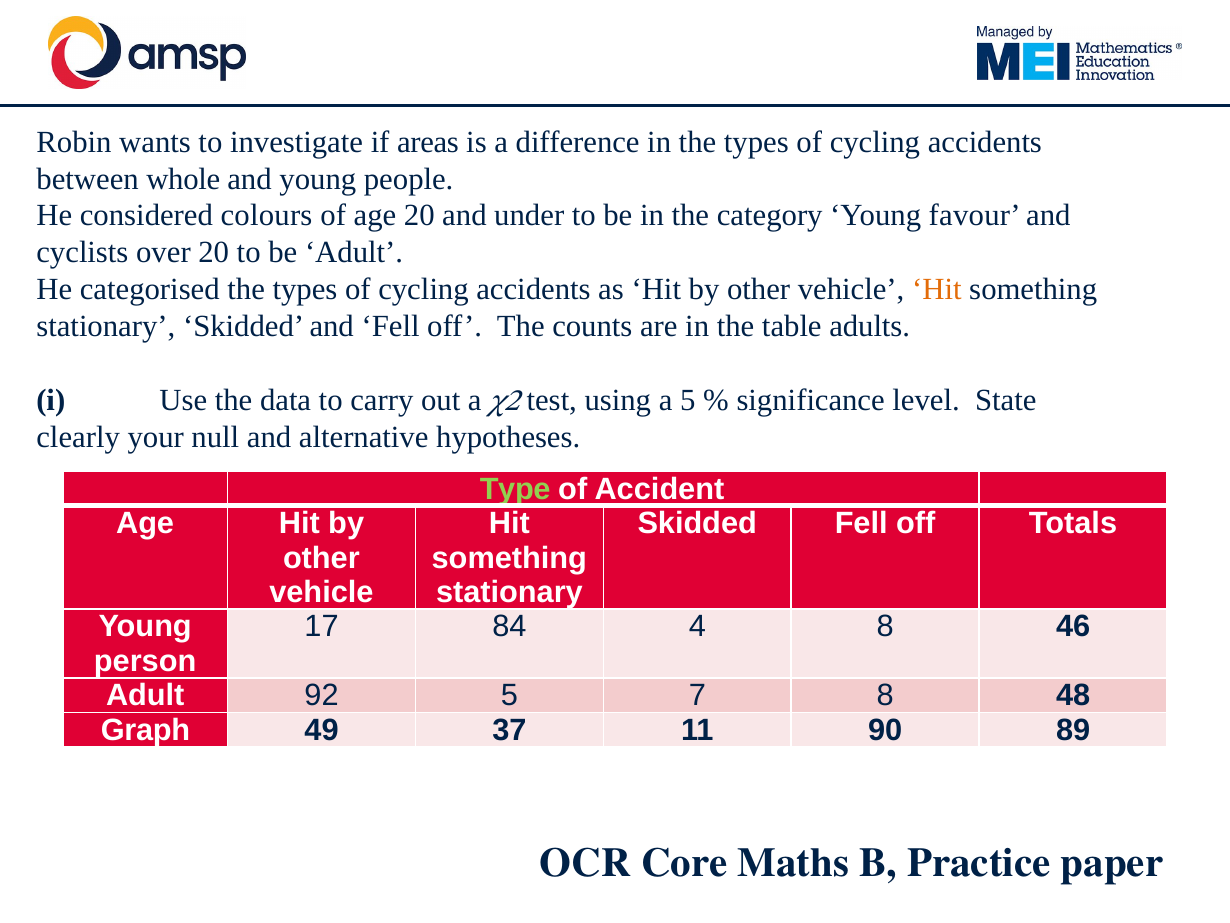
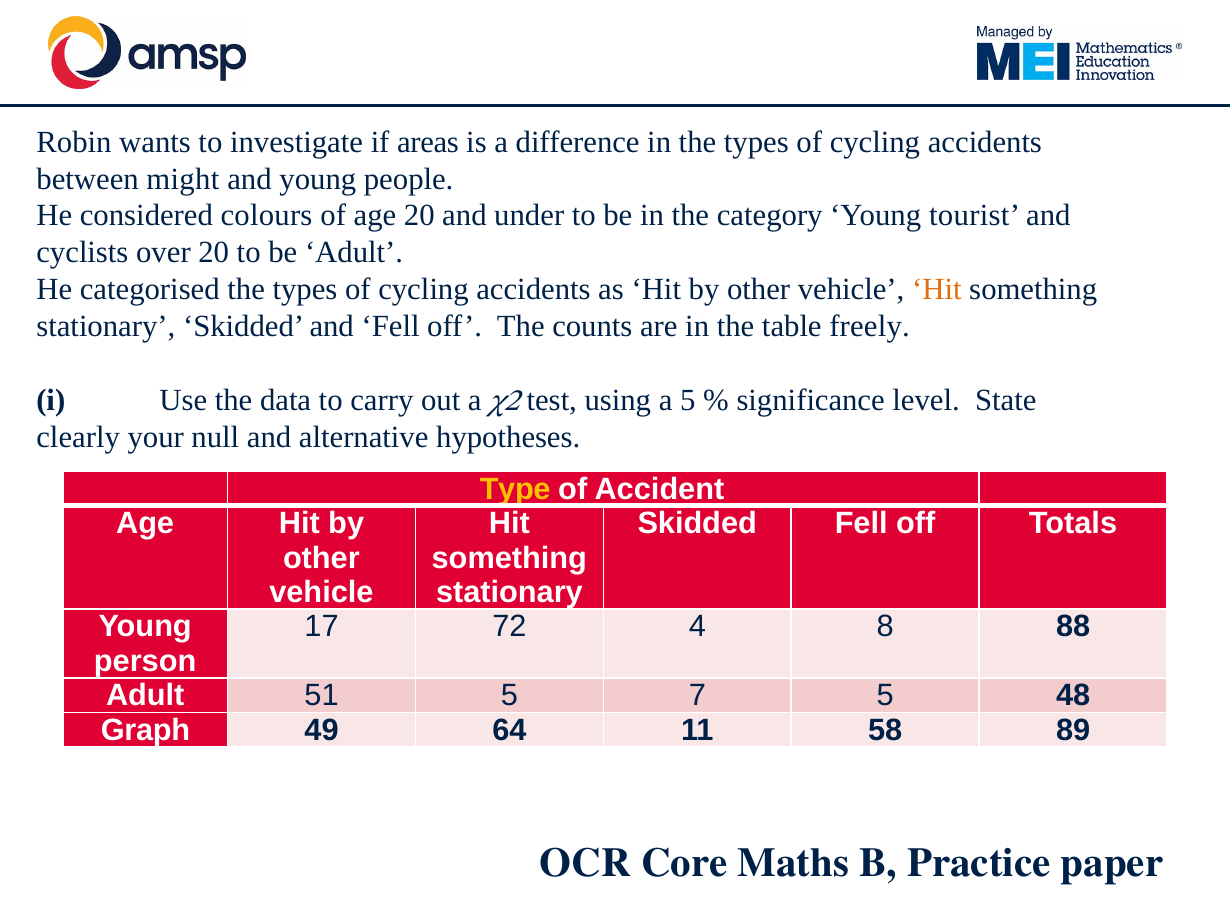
whole: whole -> might
favour: favour -> tourist
adults: adults -> freely
Type colour: light green -> yellow
84: 84 -> 72
46: 46 -> 88
92: 92 -> 51
7 8: 8 -> 5
37: 37 -> 64
90: 90 -> 58
